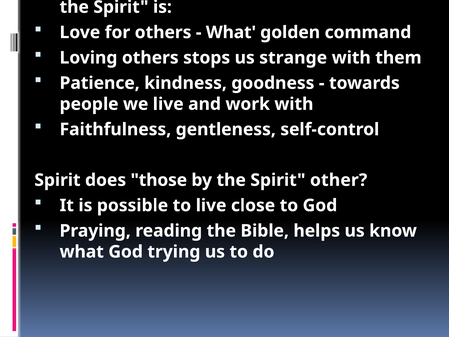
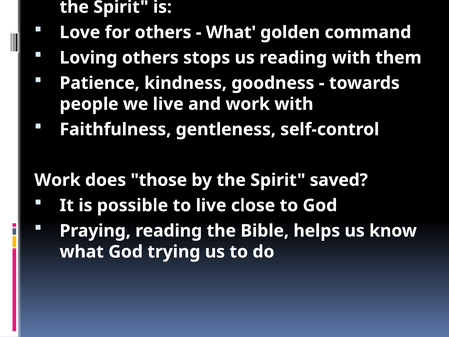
us strange: strange -> reading
Spirit at (57, 180): Spirit -> Work
Spirit other: other -> saved
